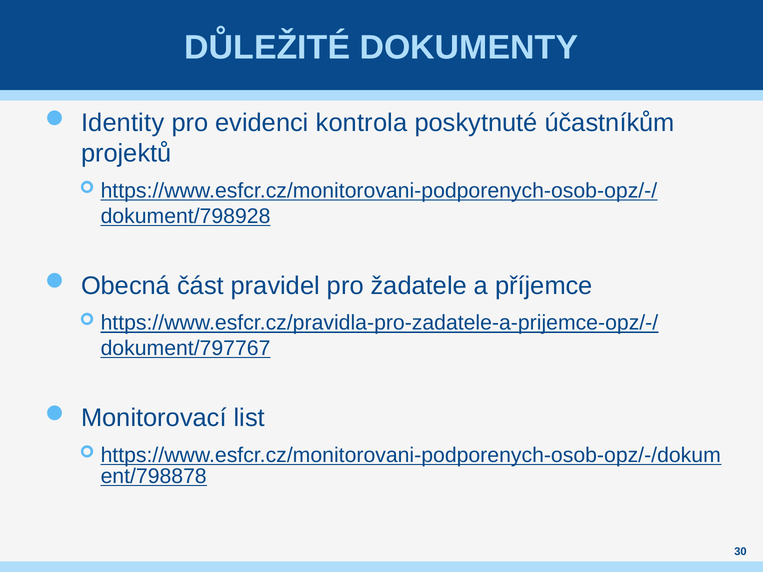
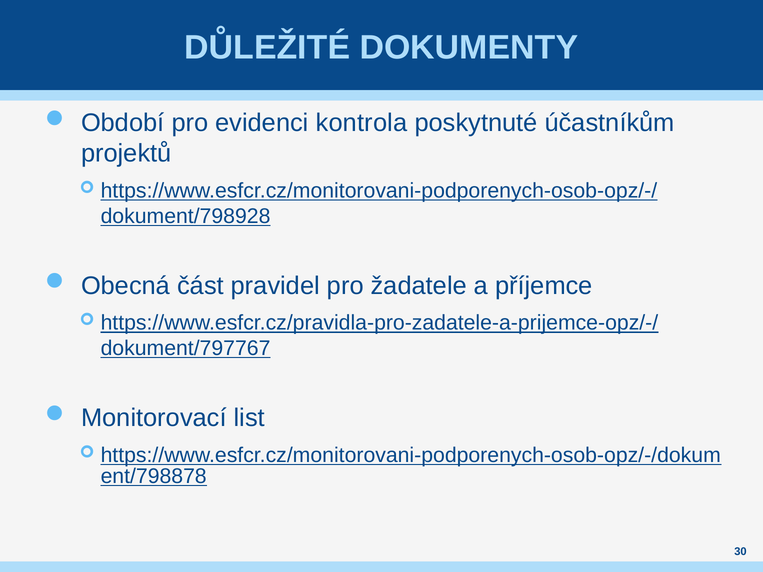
Identity: Identity -> Období
